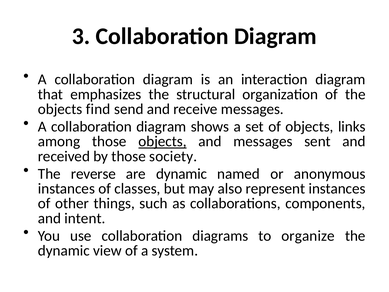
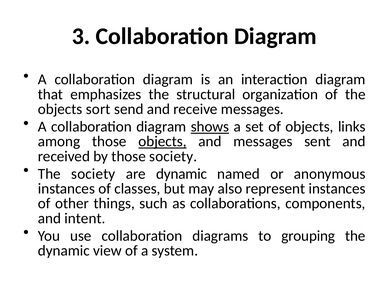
find: find -> sort
shows underline: none -> present
The reverse: reverse -> society
organize: organize -> grouping
